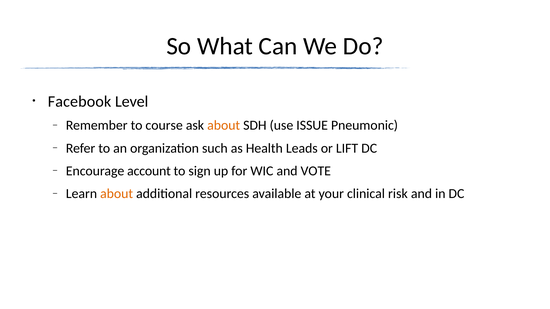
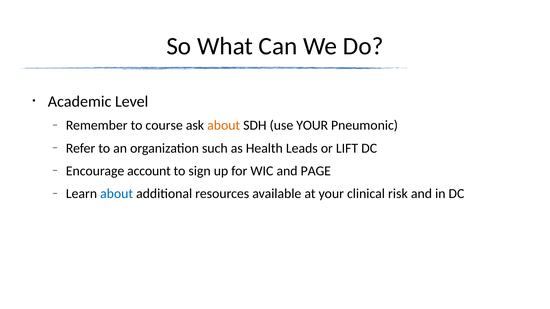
Facebook: Facebook -> Academic
use ISSUE: ISSUE -> YOUR
VOTE: VOTE -> PAGE
about at (117, 194) colour: orange -> blue
